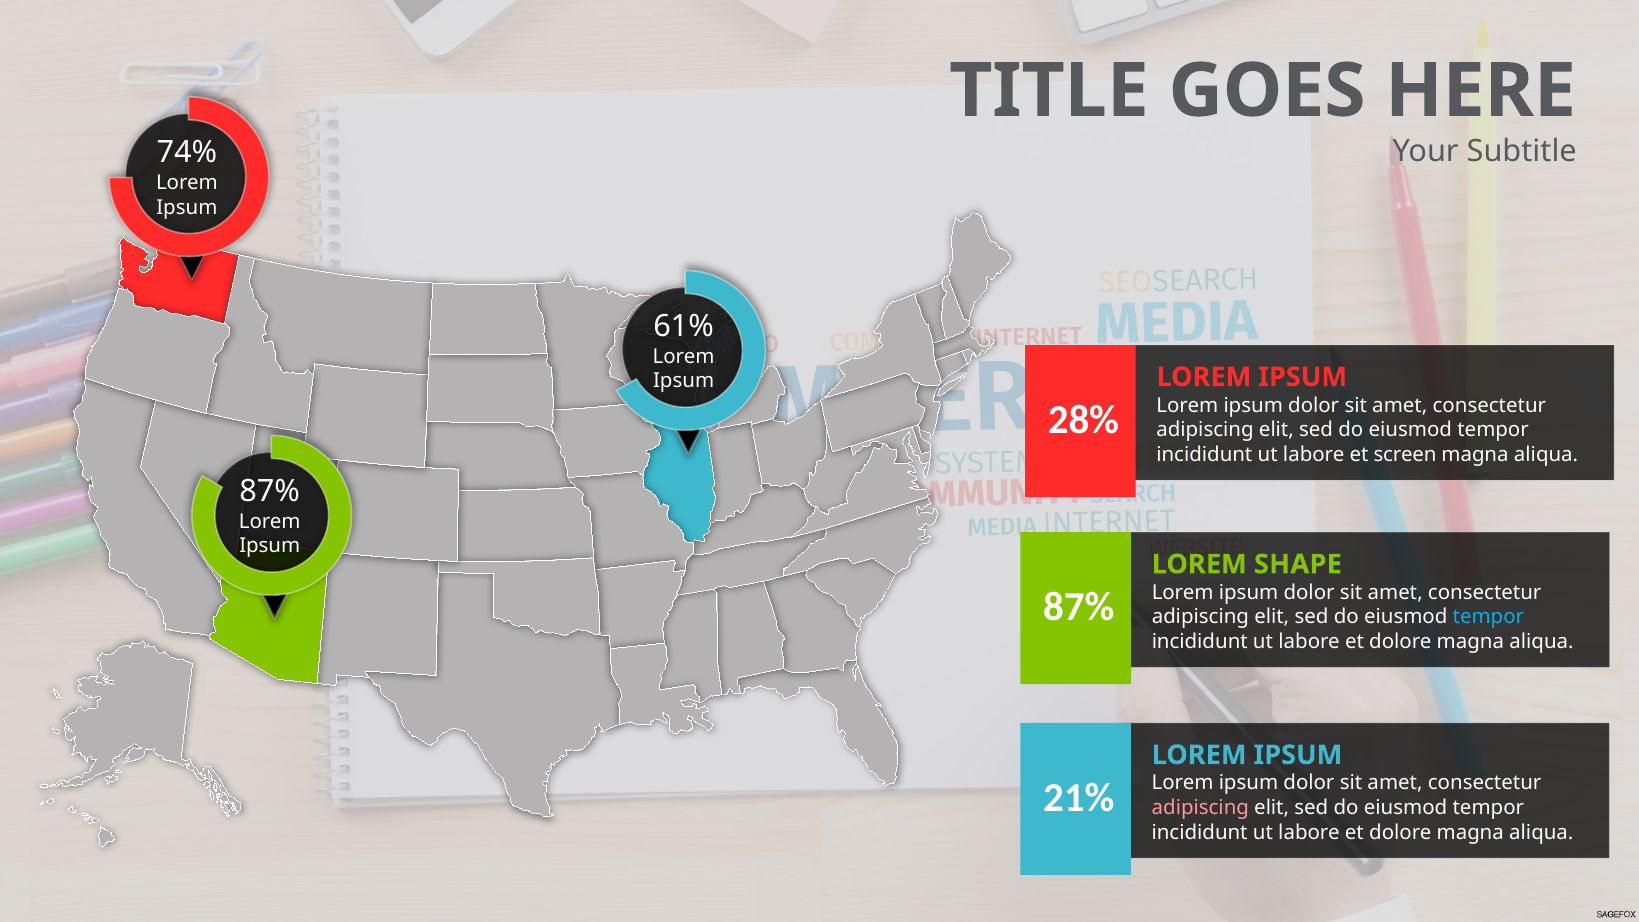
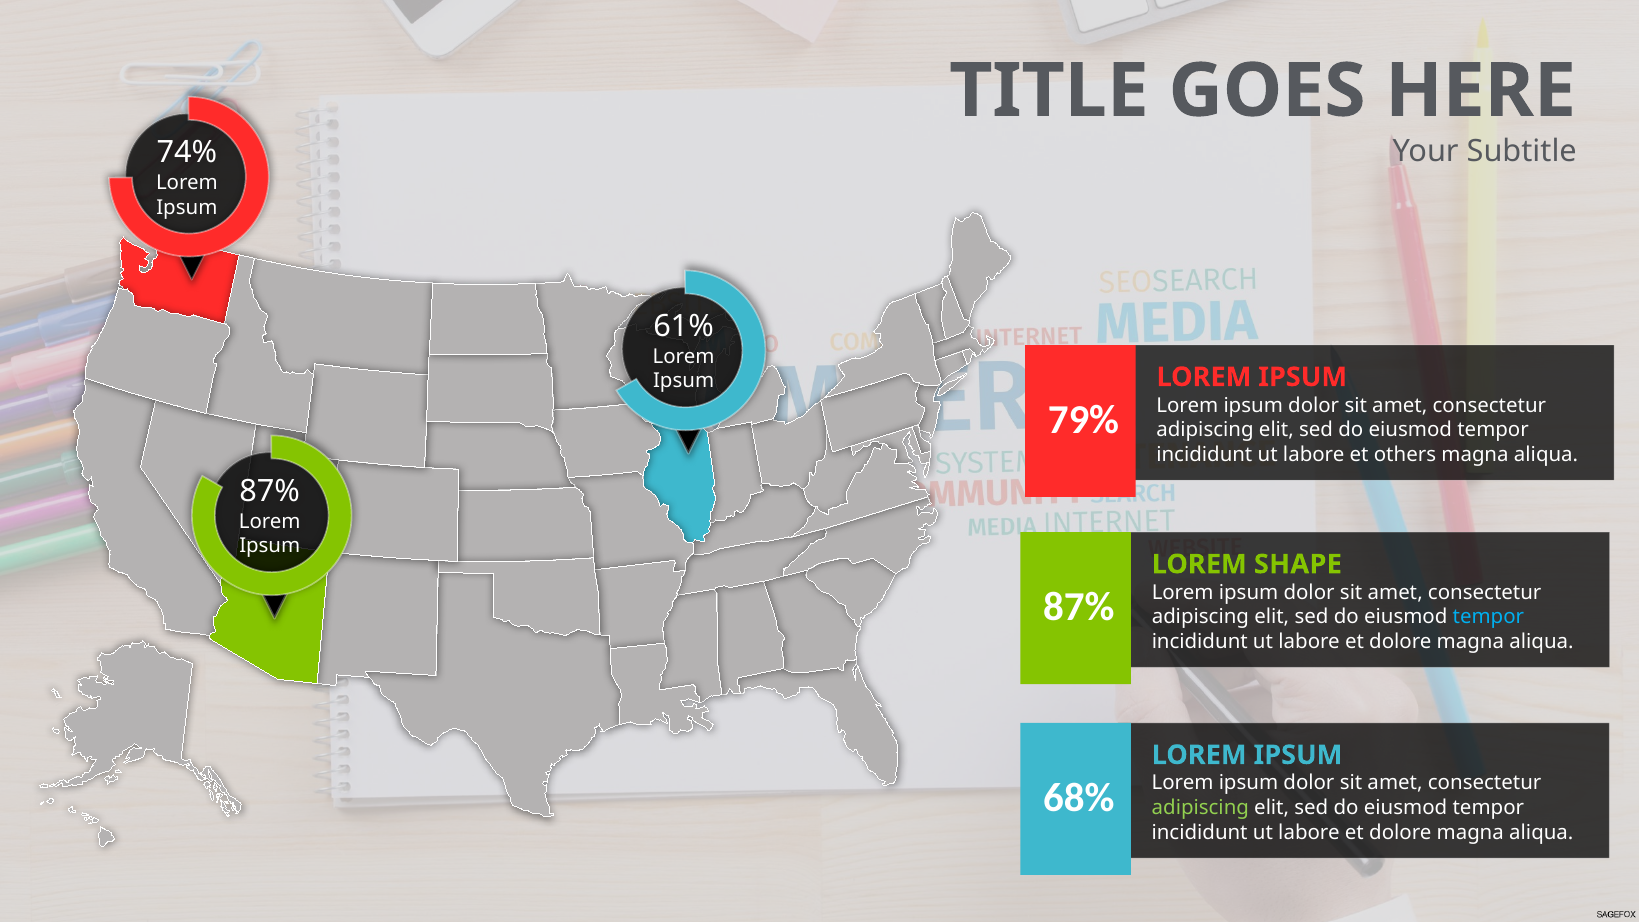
28%: 28% -> 79%
screen: screen -> others
21%: 21% -> 68%
adipiscing at (1200, 808) colour: pink -> light green
